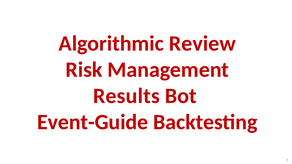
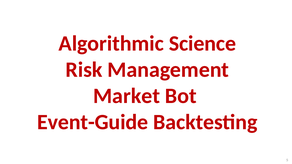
Review: Review -> Science
Results: Results -> Market
